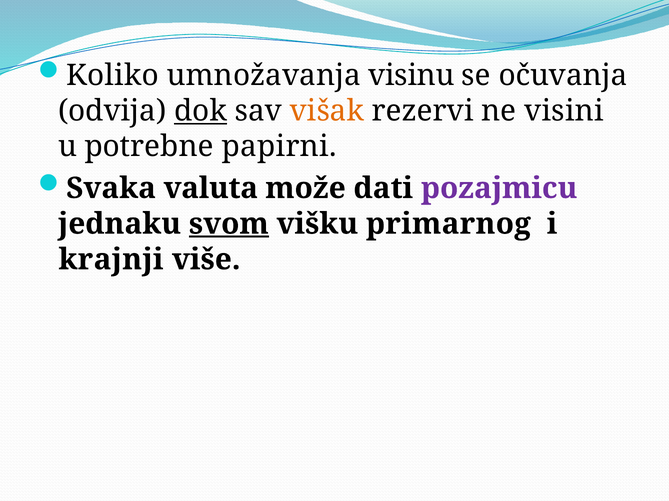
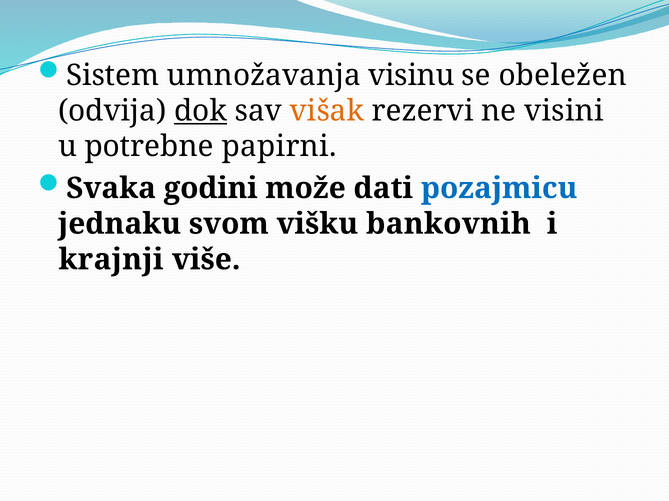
Koliko: Koliko -> Sistem
očuvanja: očuvanja -> obeležen
valuta: valuta -> godini
pozajmicu colour: purple -> blue
svom underline: present -> none
primarnog: primarnog -> bankovnih
